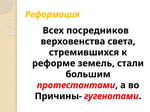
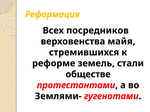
света: света -> майя
большим: большим -> обществе
Причины-: Причины- -> Землями-
